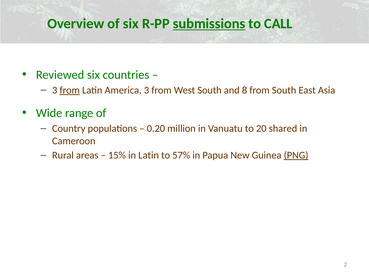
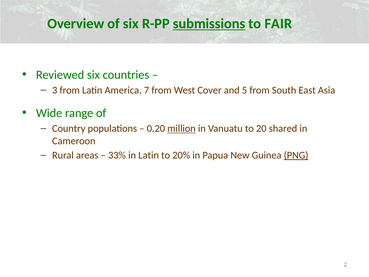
CALL: CALL -> FAIR
from at (70, 90) underline: present -> none
America 3: 3 -> 7
West South: South -> Cover
8: 8 -> 5
million underline: none -> present
15%: 15% -> 33%
57%: 57% -> 20%
